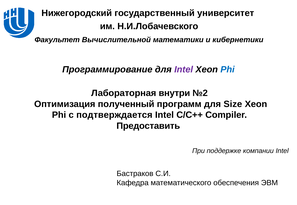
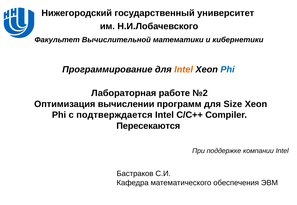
Intel at (184, 70) colour: purple -> orange
внутри: внутри -> работе
полученный: полученный -> вычислении
Предоставить: Предоставить -> Пересекаются
